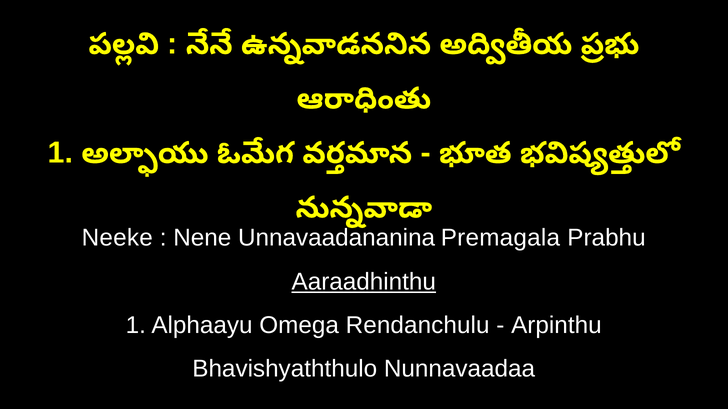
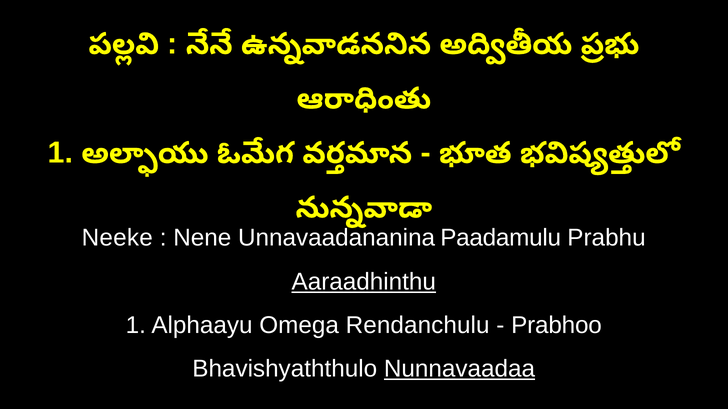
Premagala: Premagala -> Paadamulu
Arpinthu: Arpinthu -> Prabhoo
Nunnavaadaa underline: none -> present
